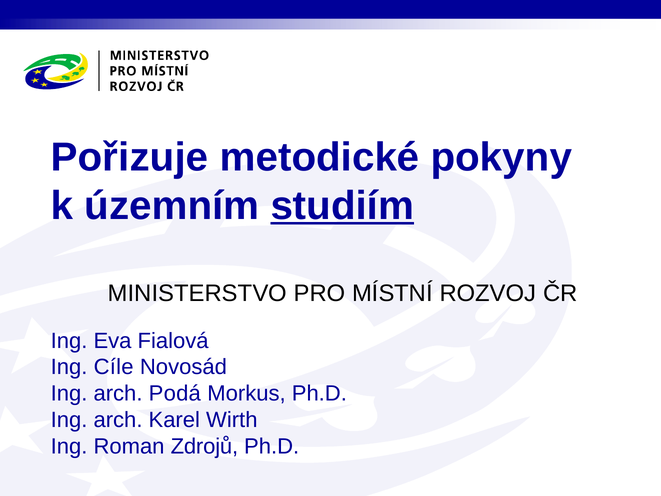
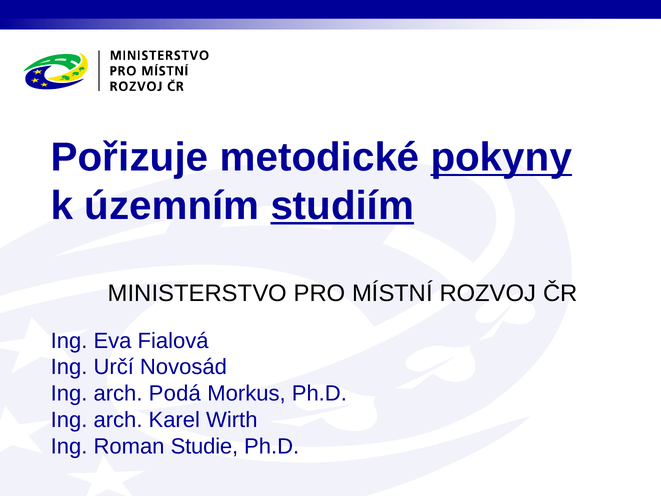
pokyny underline: none -> present
Cíle: Cíle -> Určí
Zdrojů: Zdrojů -> Studie
